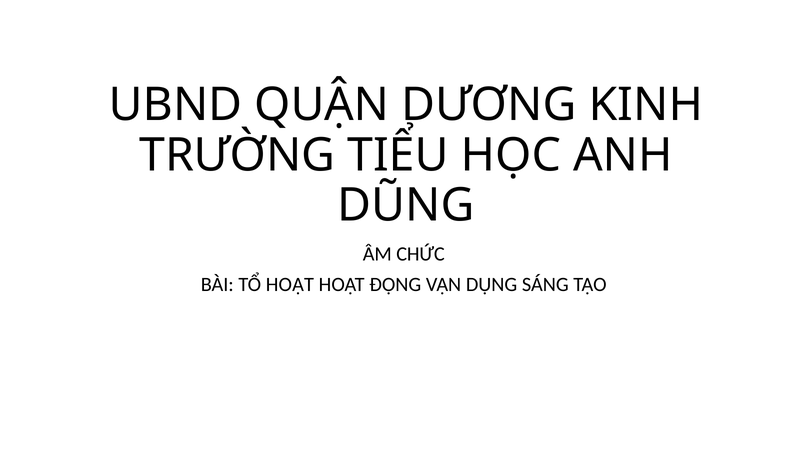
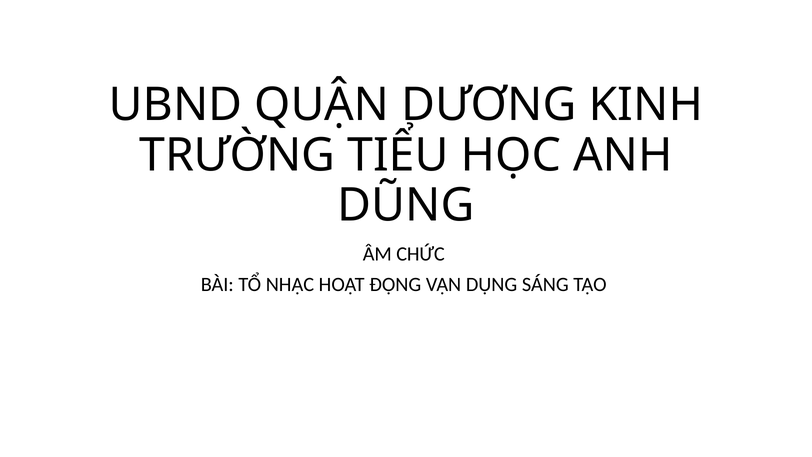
TỔ HOẠT: HOẠT -> NHẠC
